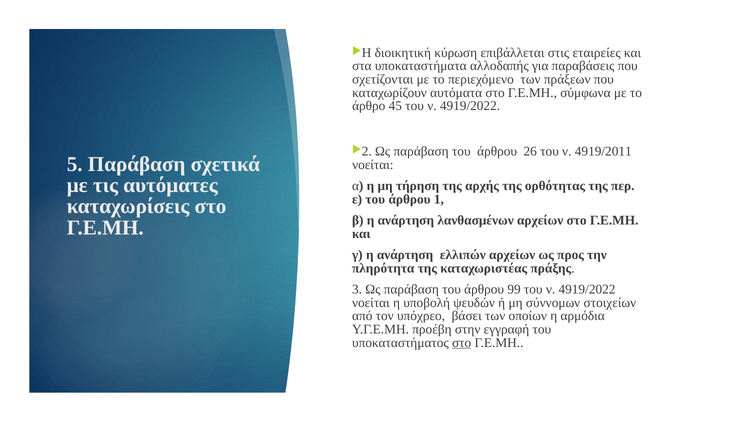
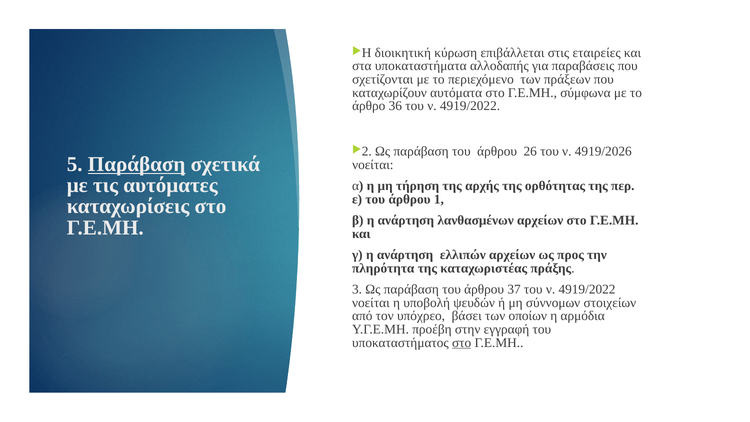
45: 45 -> 36
4919/2011: 4919/2011 -> 4919/2026
Παράβαση at (137, 164) underline: none -> present
99: 99 -> 37
